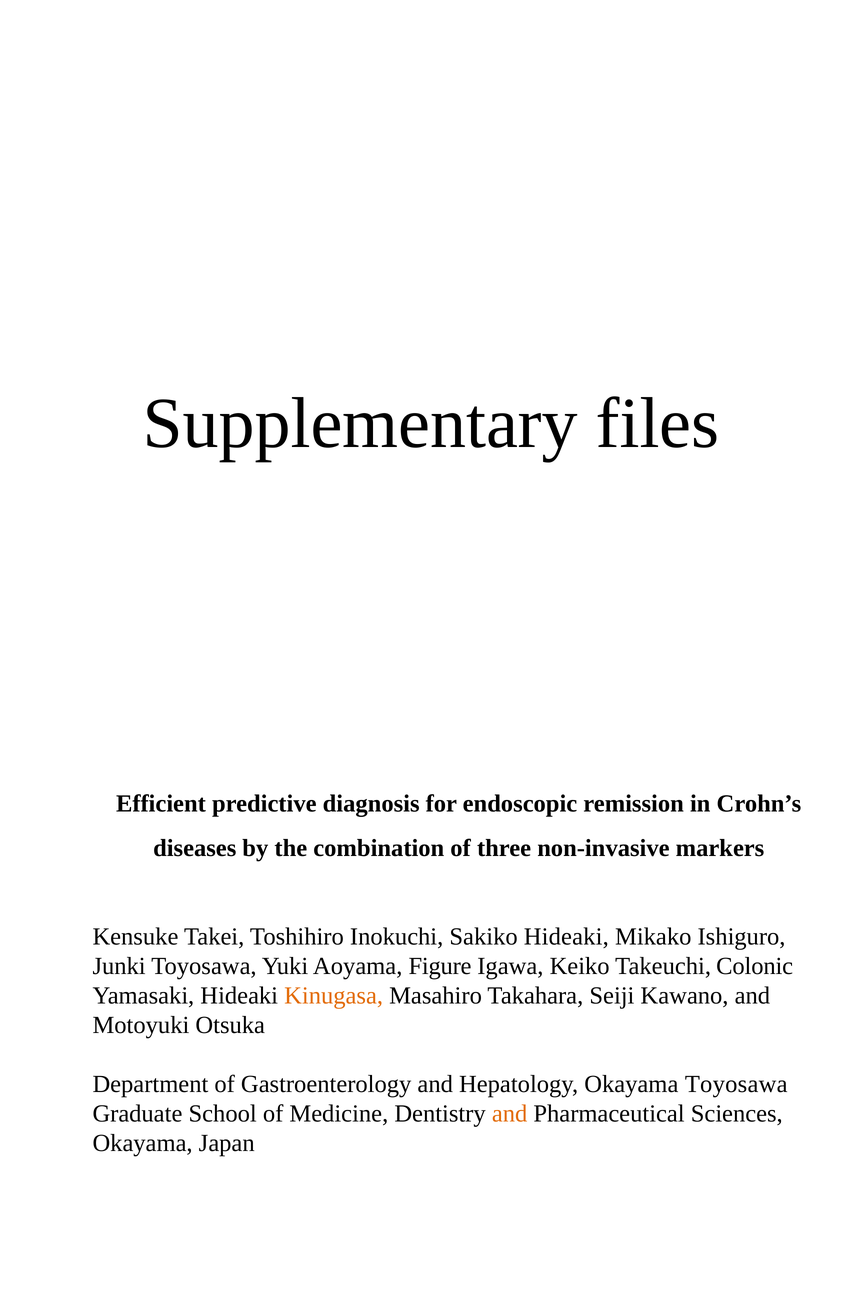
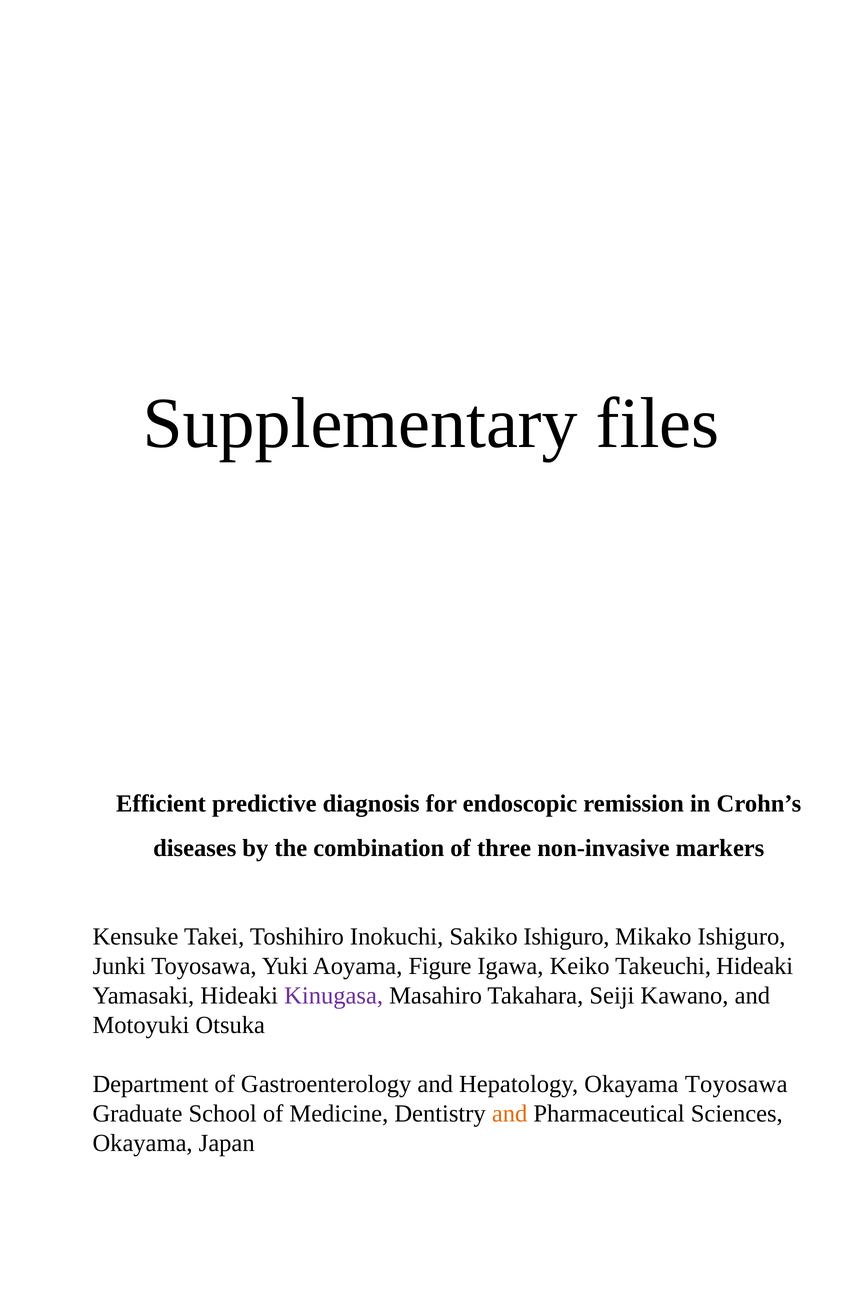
Sakiko Hideaki: Hideaki -> Ishiguro
Takeuchi Colonic: Colonic -> Hideaki
Kinugasa colour: orange -> purple
